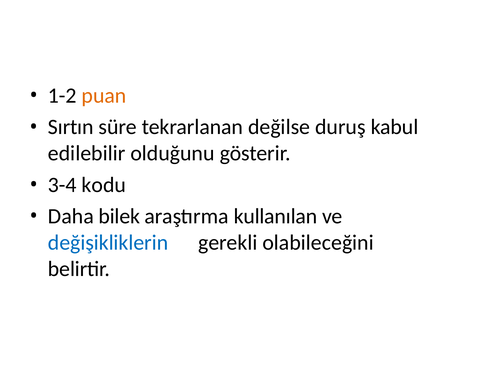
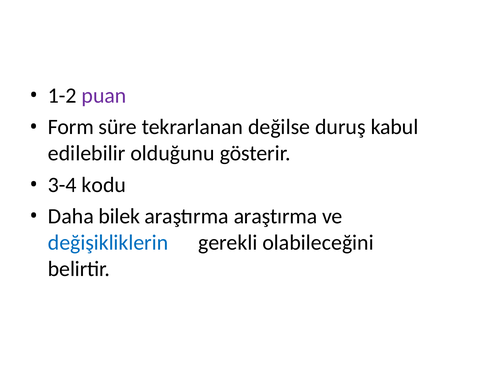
puan colour: orange -> purple
Sırtın: Sırtın -> Form
araştırma kullanılan: kullanılan -> araştırma
